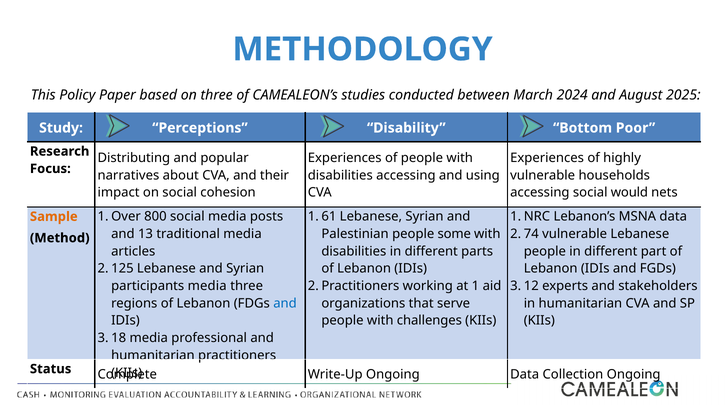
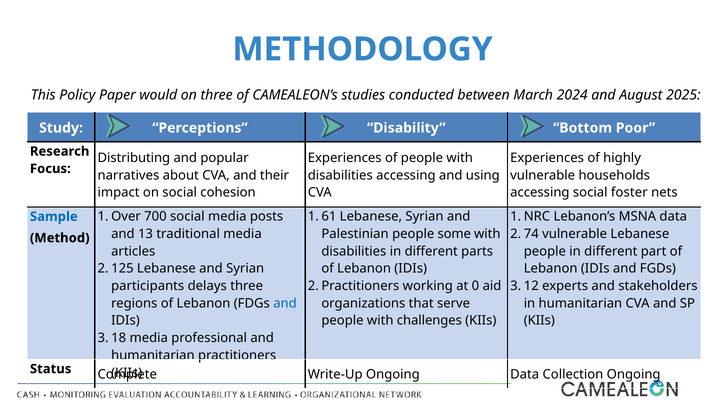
based: based -> would
would: would -> foster
800: 800 -> 700
Sample colour: orange -> blue
participants media: media -> delays
1: 1 -> 0
